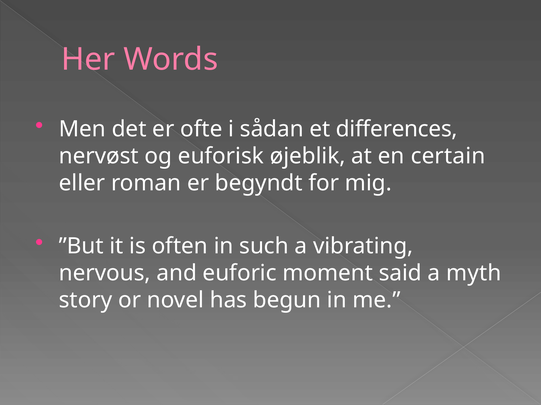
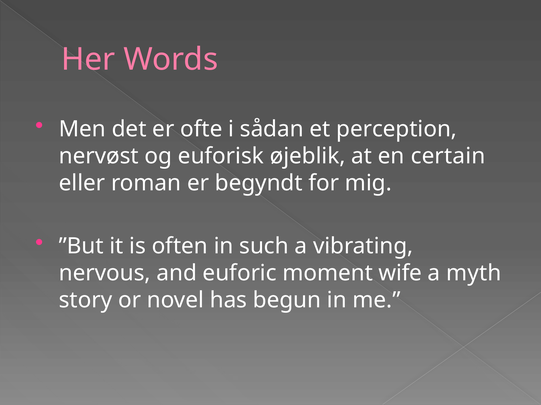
differences: differences -> perception
said: said -> wife
